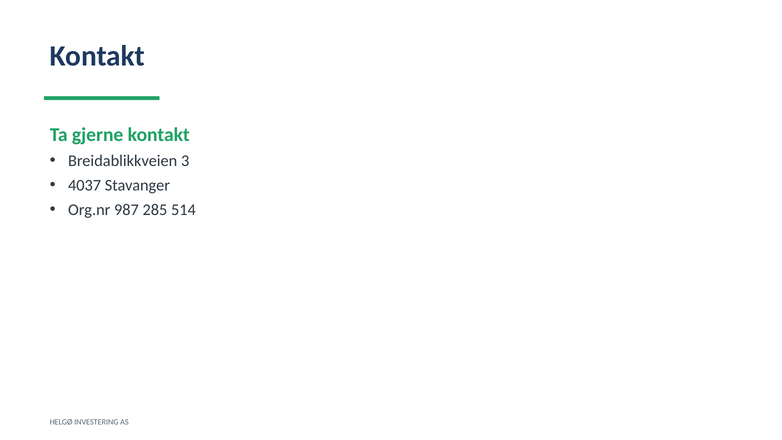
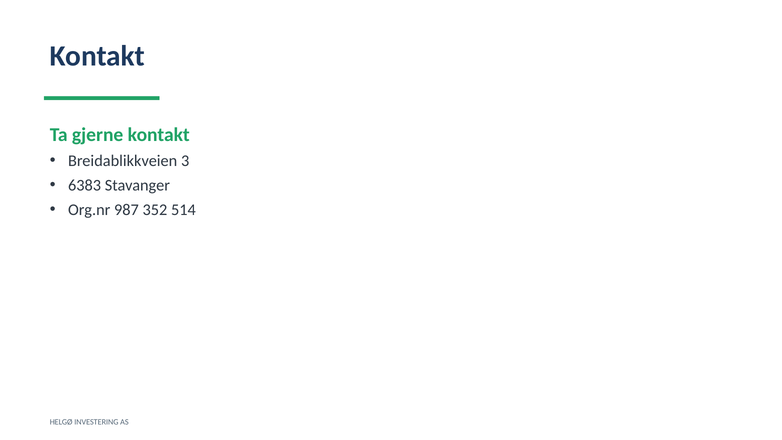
4037: 4037 -> 6383
285: 285 -> 352
